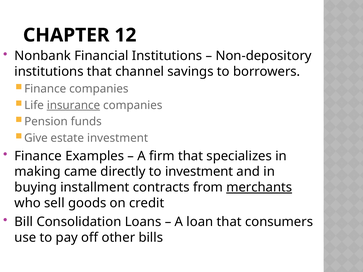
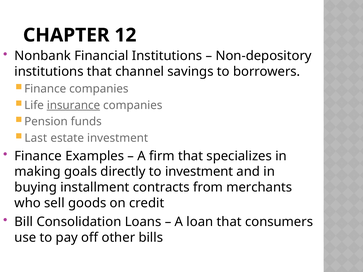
Give: Give -> Last
came: came -> goals
merchants underline: present -> none
